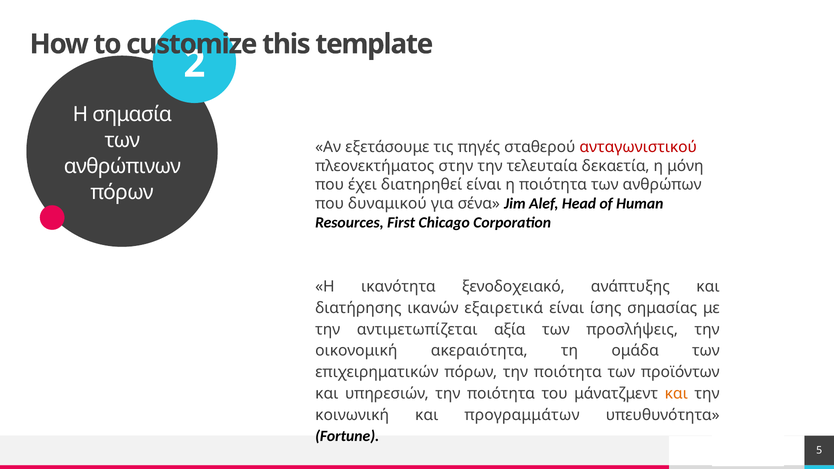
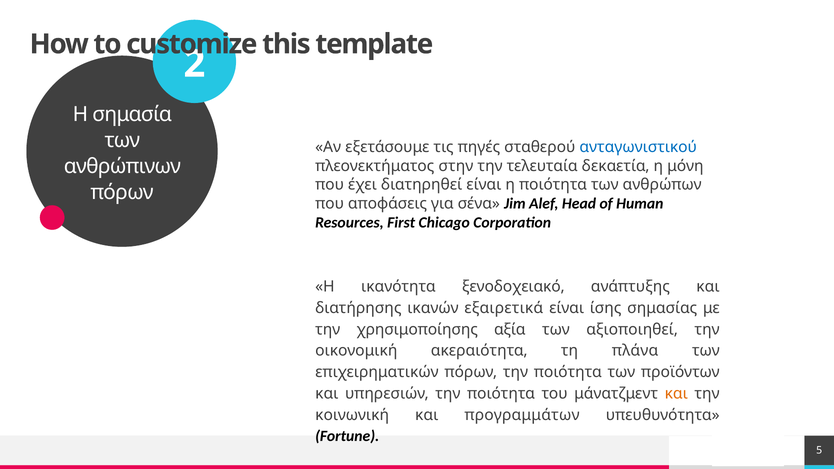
ανταγωνιστικού colour: red -> blue
δυναμικού: δυναμικού -> αποφάσεις
αντιμετωπίζεται: αντιμετωπίζεται -> χρησιμοποίησης
προσλήψεις: προσλήψεις -> αξιοποιηθεί
ομάδα: ομάδα -> πλάνα
